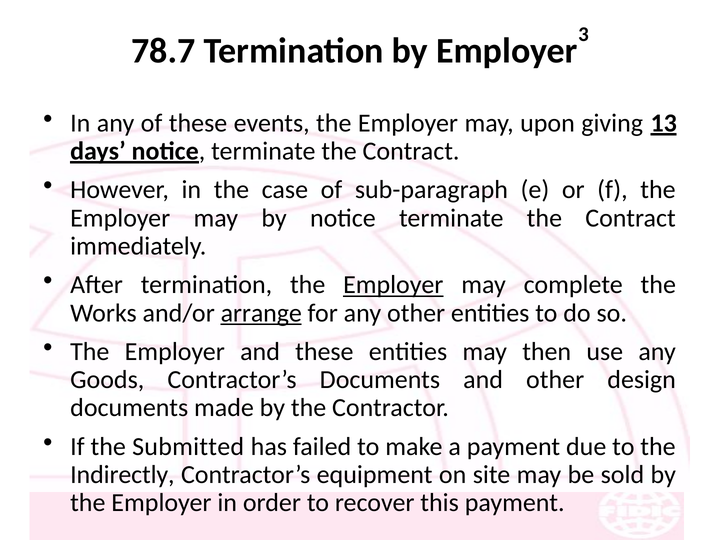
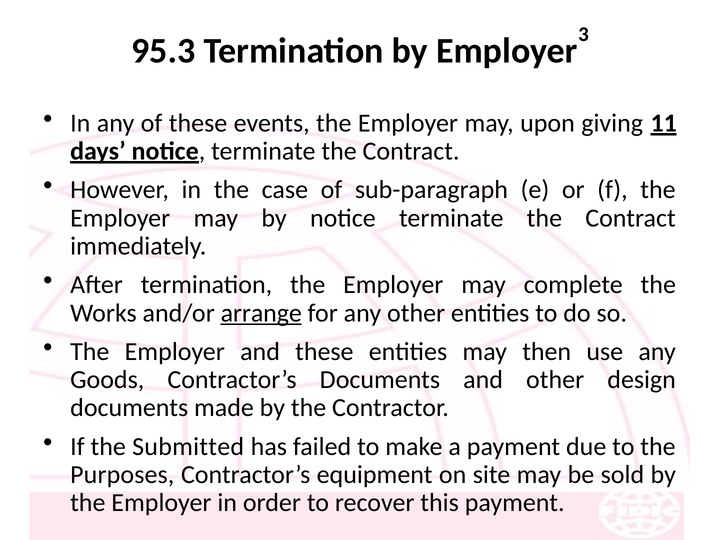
78.7: 78.7 -> 95.3
13: 13 -> 11
Employer at (393, 285) underline: present -> none
Indirectly: Indirectly -> Purposes
